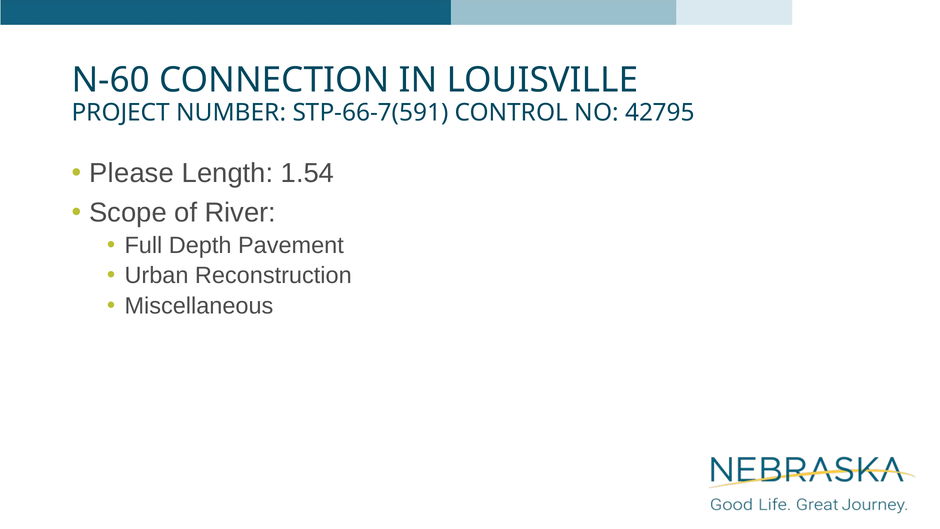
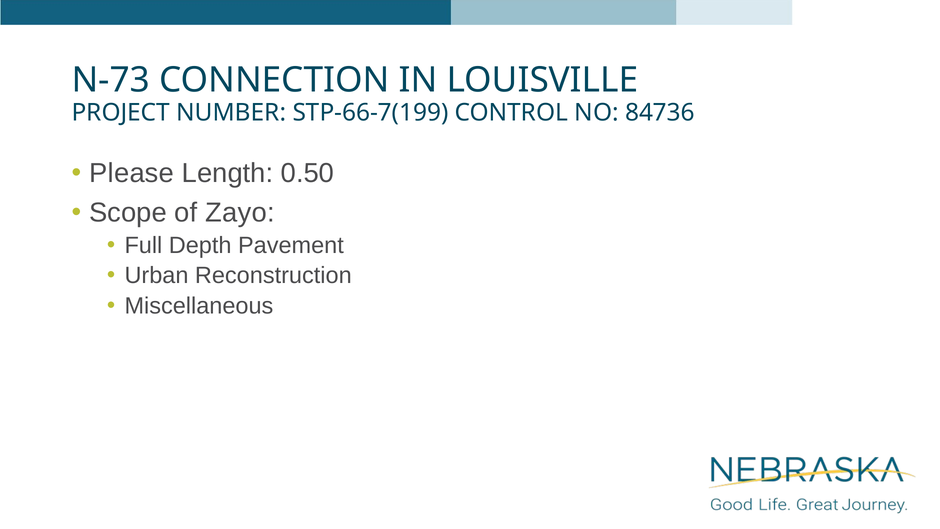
N-60: N-60 -> N-73
STP-66-7(591: STP-66-7(591 -> STP-66-7(199
42795: 42795 -> 84736
1.54: 1.54 -> 0.50
River: River -> Zayo
